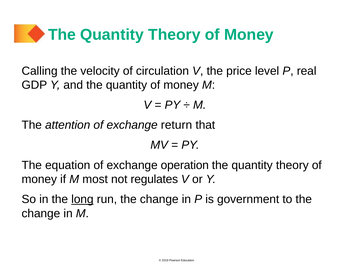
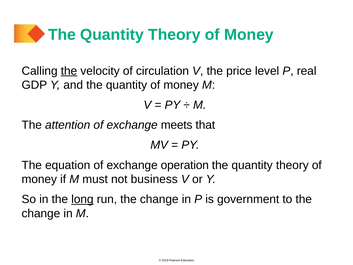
the at (69, 71) underline: none -> present
return: return -> meets
most: most -> must
regulates: regulates -> business
